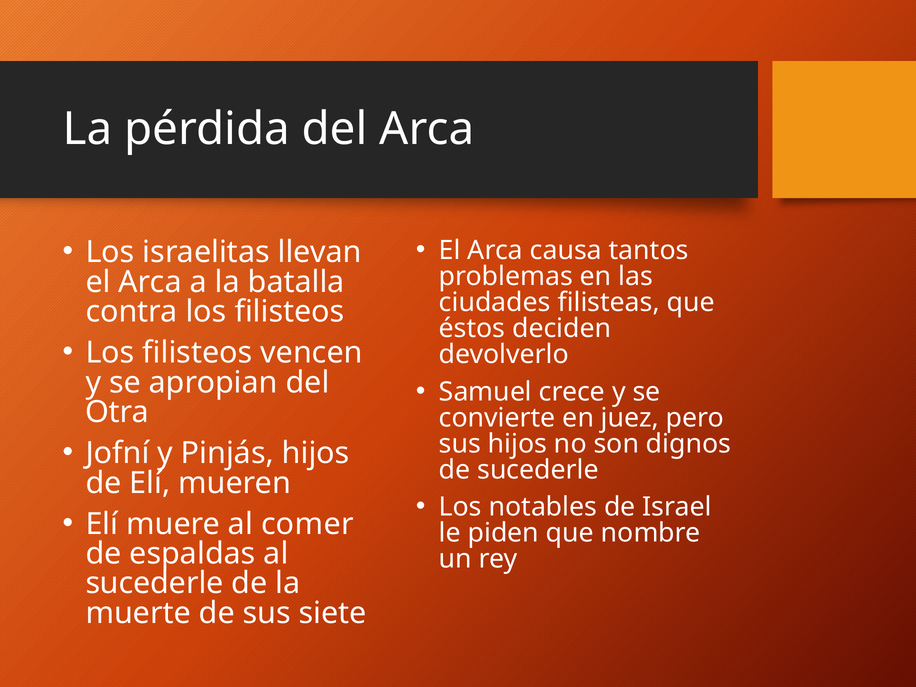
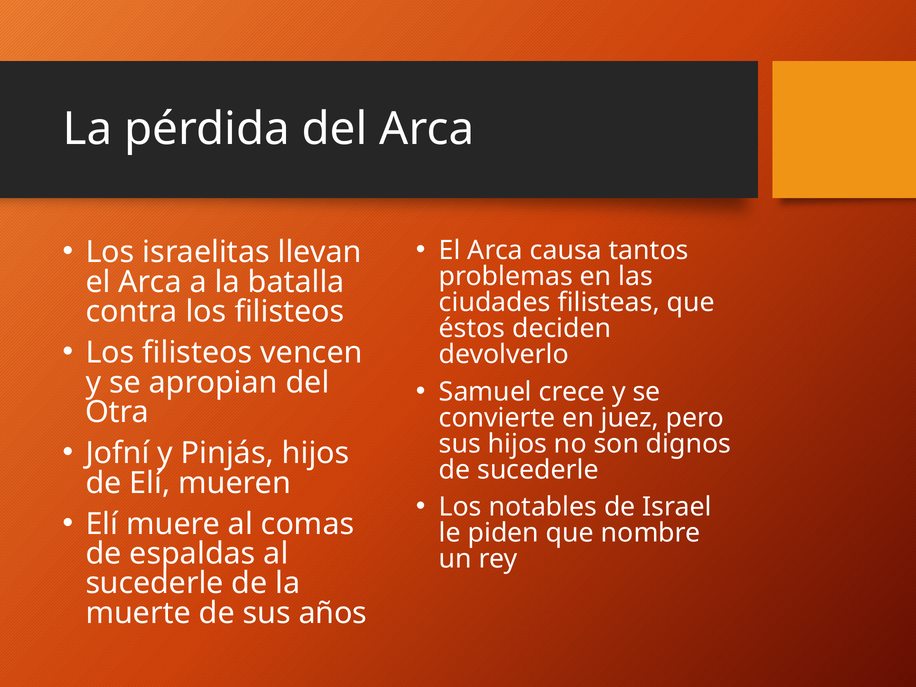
comer: comer -> comas
siete: siete -> años
